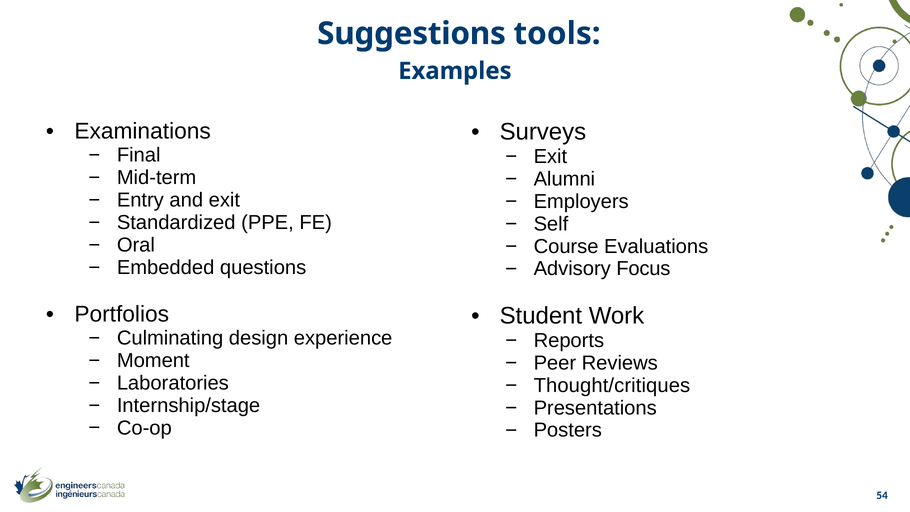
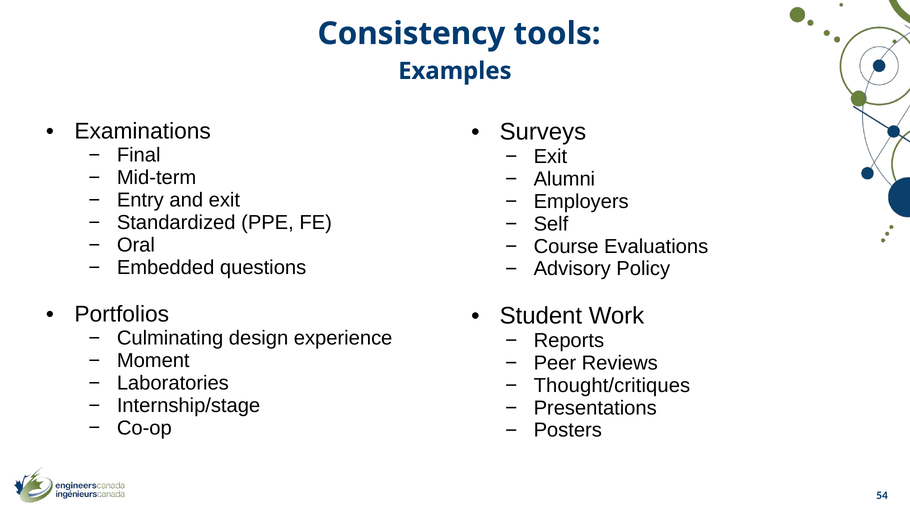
Suggestions: Suggestions -> Consistency
Focus: Focus -> Policy
